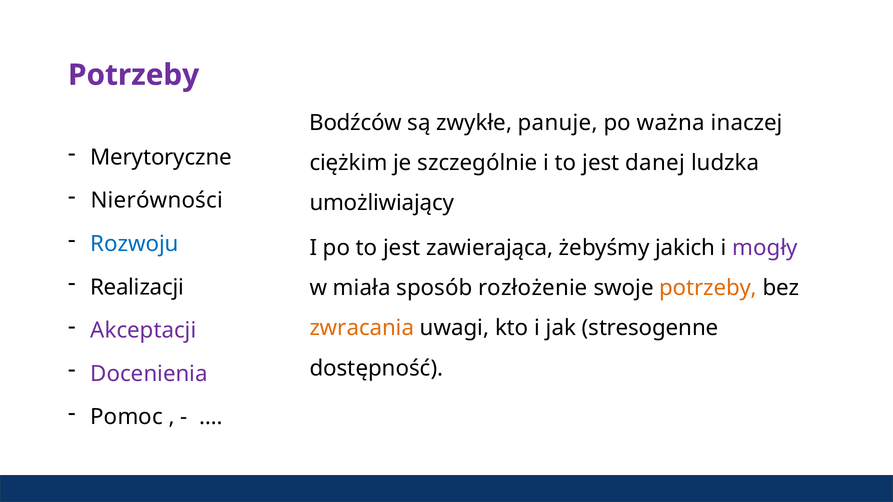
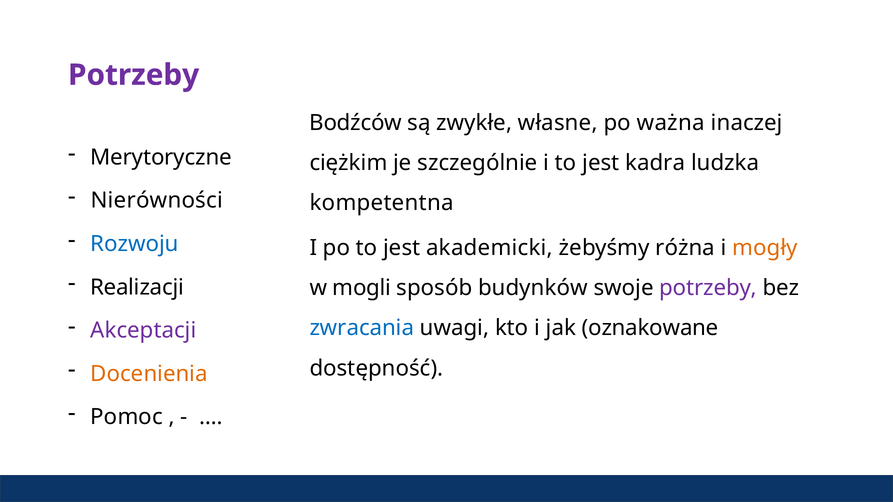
panuje: panuje -> własne
danej: danej -> kadra
umożliwiający: umożliwiający -> kompetentna
zawierająca: zawierająca -> akademicki
jakich: jakich -> różna
mogły colour: purple -> orange
miała: miała -> mogli
rozłożenie: rozłożenie -> budynków
potrzeby at (708, 288) colour: orange -> purple
zwracania colour: orange -> blue
stresogenne: stresogenne -> oznakowane
Docenienia colour: purple -> orange
